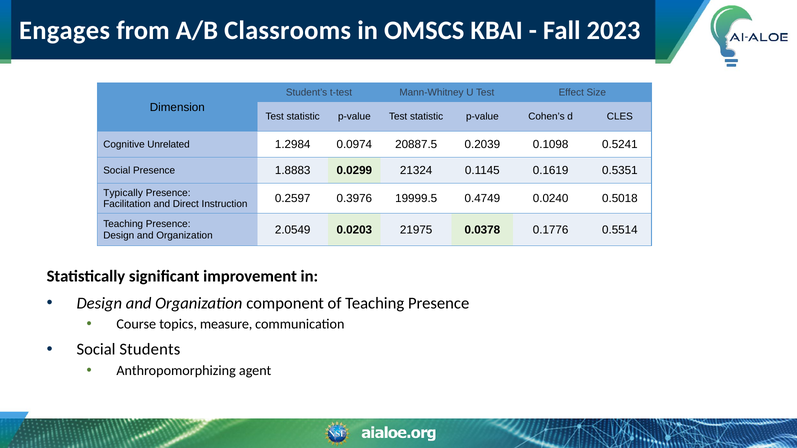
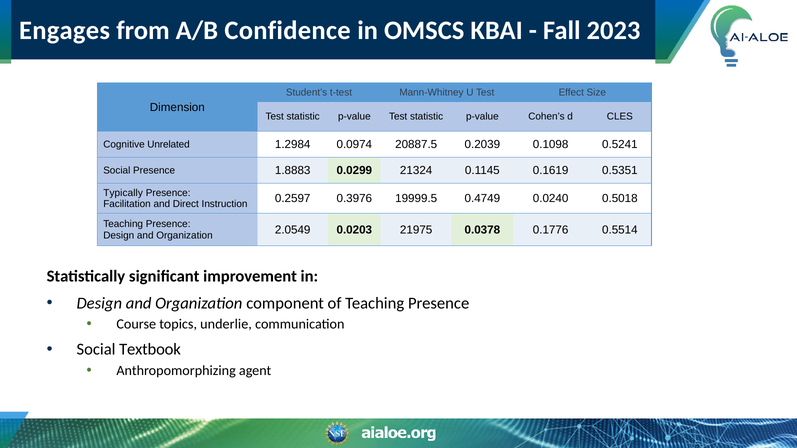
Classrooms: Classrooms -> Confidence
measure: measure -> underlie
Students: Students -> Textbook
